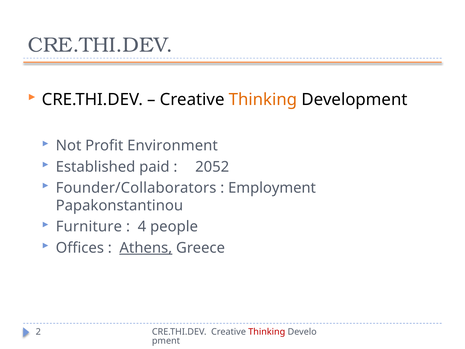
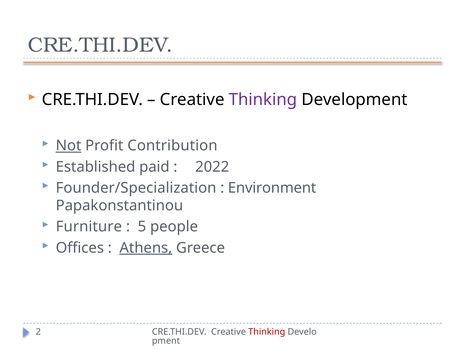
Thinking at (263, 100) colour: orange -> purple
Not underline: none -> present
Environment: Environment -> Contribution
2052: 2052 -> 2022
Founder/Collaborators: Founder/Collaborators -> Founder/Specialization
Employment: Employment -> Environment
4: 4 -> 5
